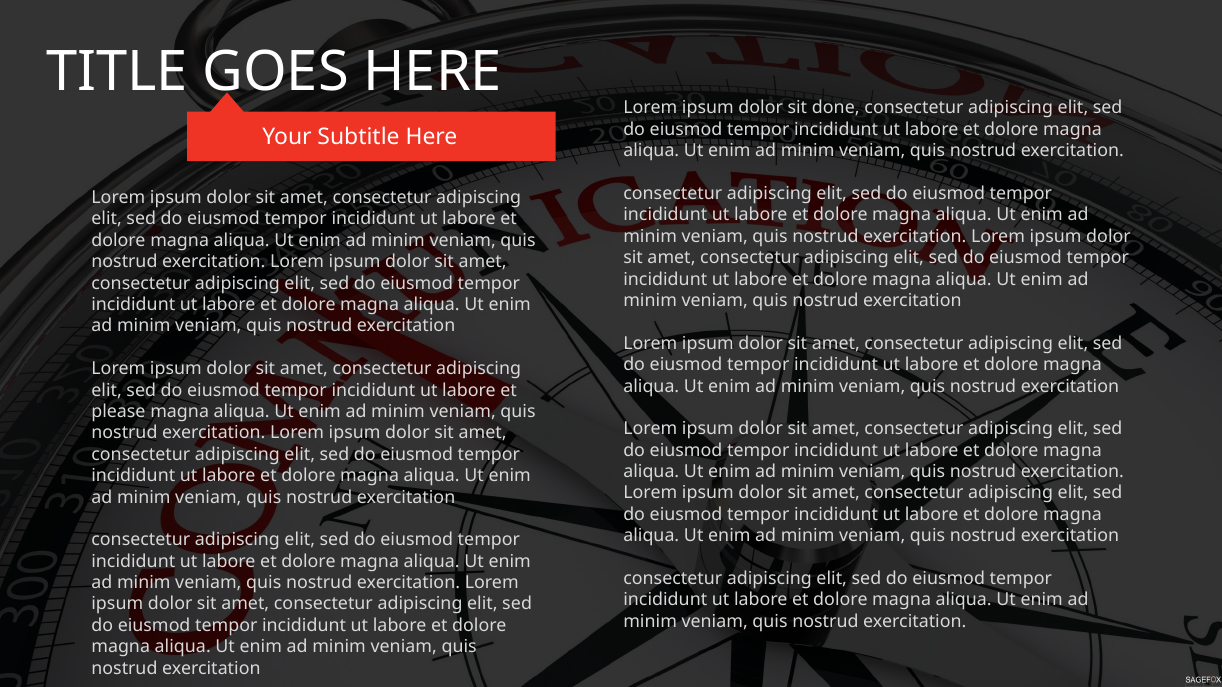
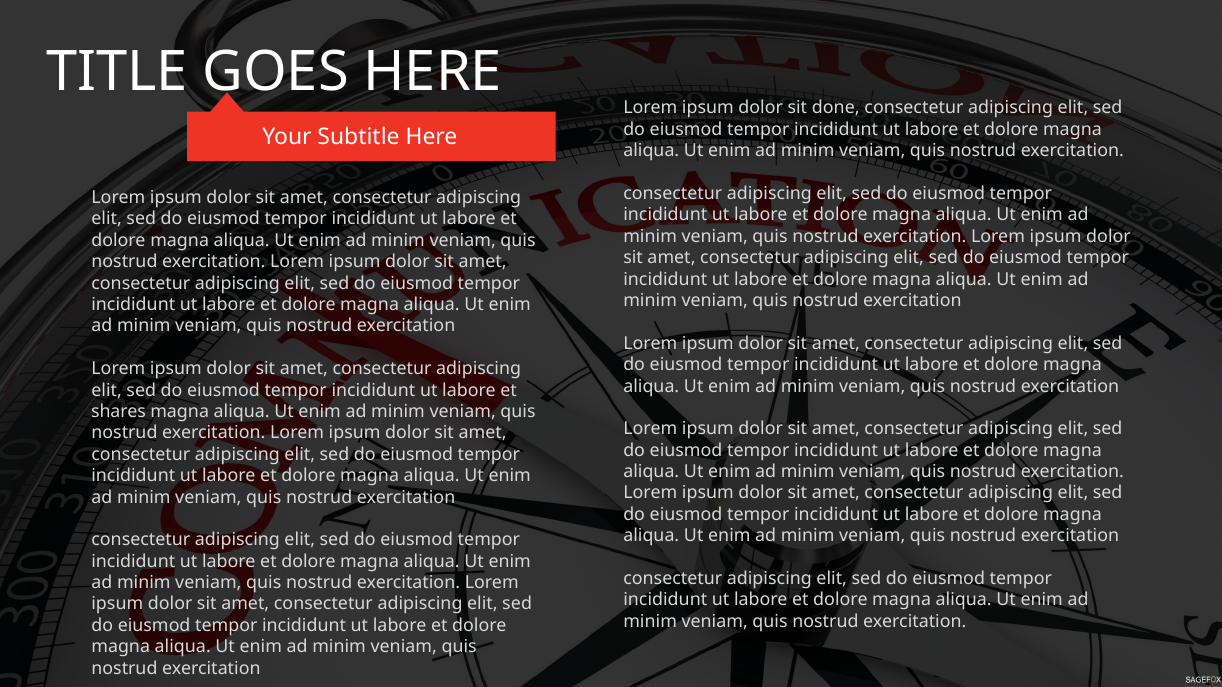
please: please -> shares
